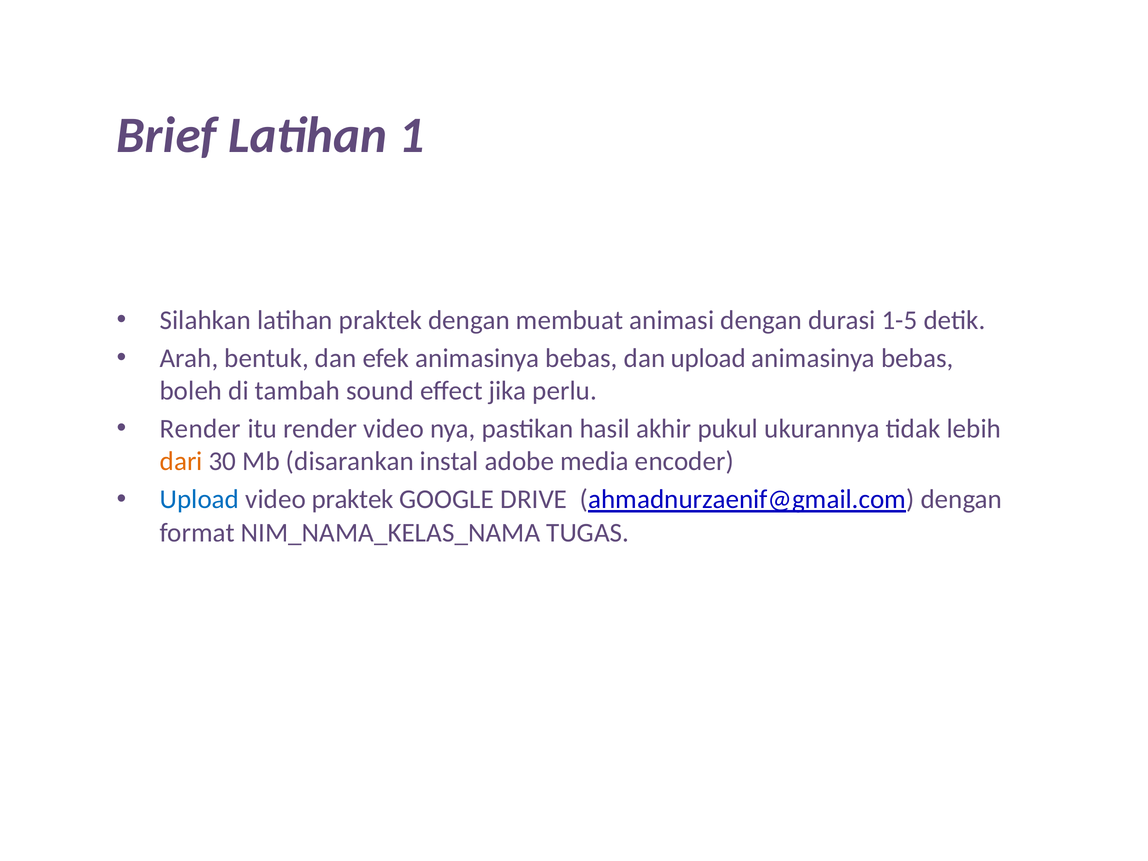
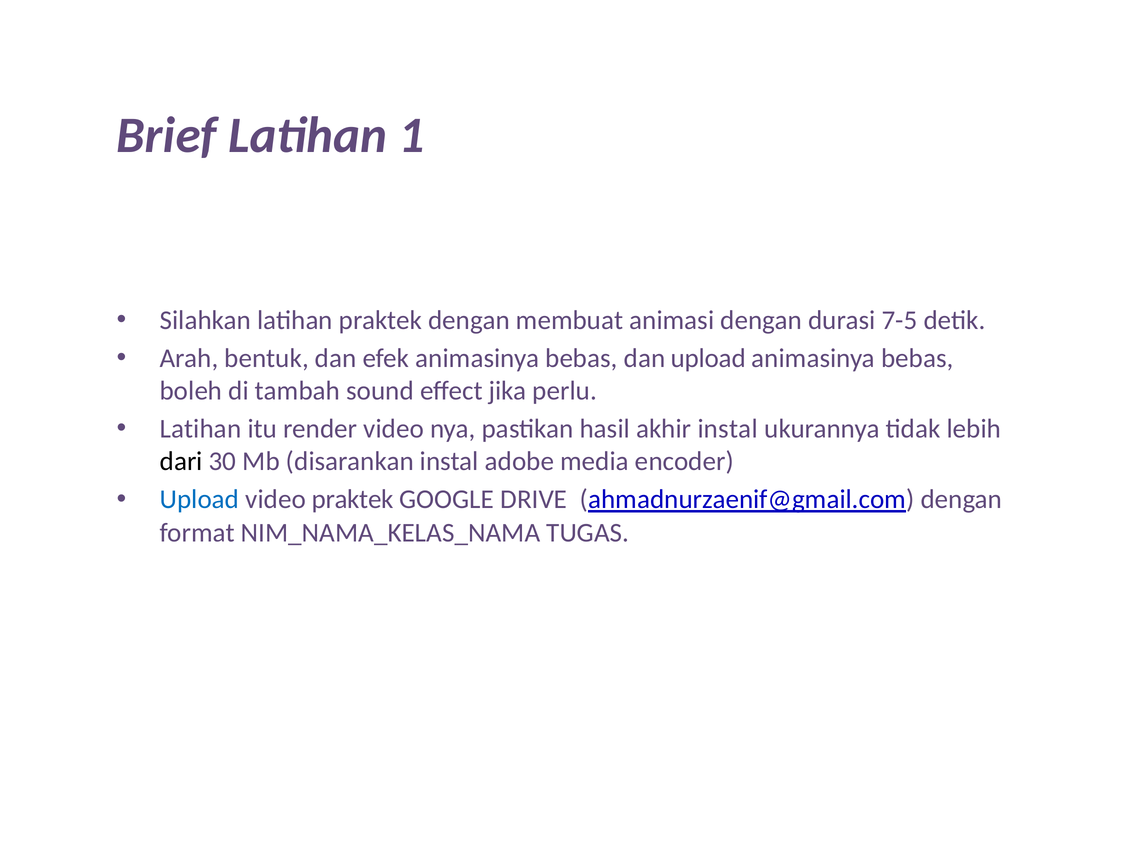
1-5: 1-5 -> 7-5
Render at (200, 429): Render -> Latihan
akhir pukul: pukul -> instal
dari colour: orange -> black
